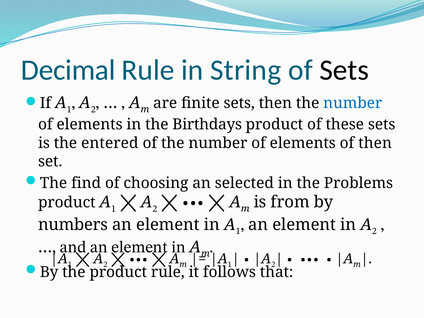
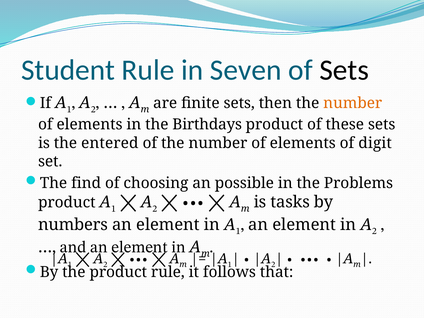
Decimal: Decimal -> Student
String: String -> Seven
number at (353, 103) colour: blue -> orange
of then: then -> digit
selected: selected -> possible
from: from -> tasks
